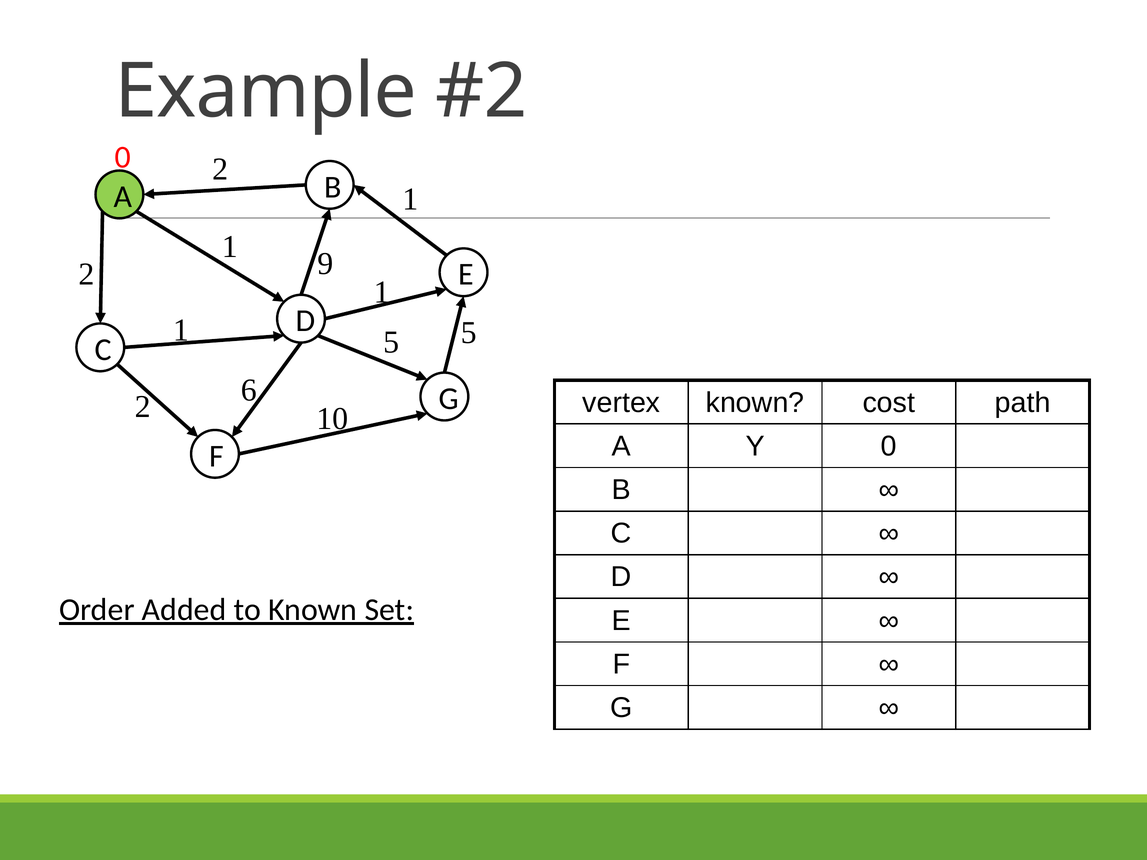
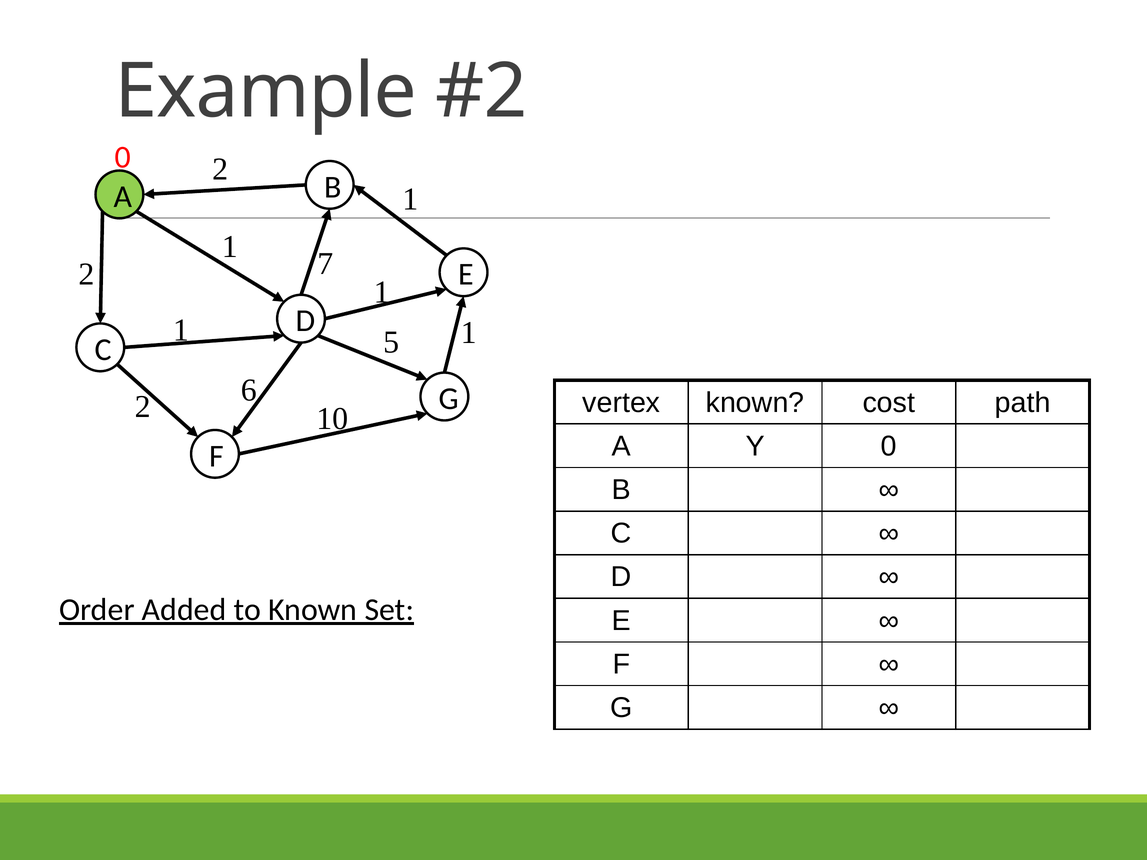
9: 9 -> 7
5 5: 5 -> 1
